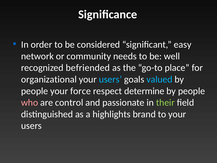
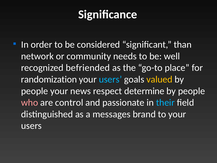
easy: easy -> than
organizational: organizational -> randomization
valued colour: light blue -> yellow
force: force -> news
their colour: light green -> light blue
highlights: highlights -> messages
